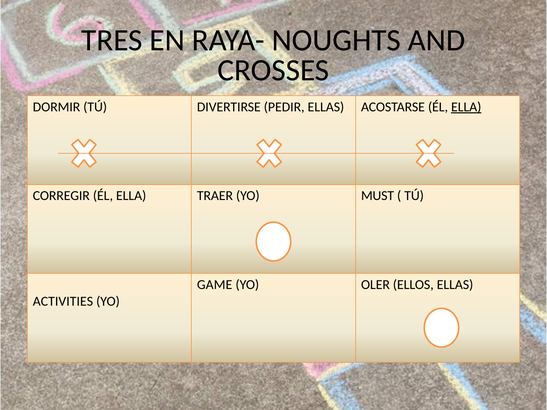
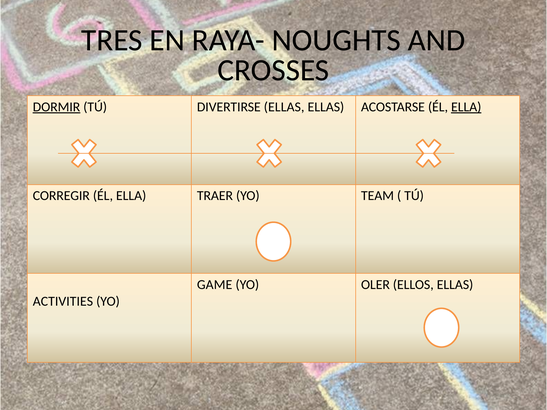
DORMIR underline: none -> present
DIVERTIRSE PEDIR: PEDIR -> ELLAS
MUST: MUST -> TEAM
